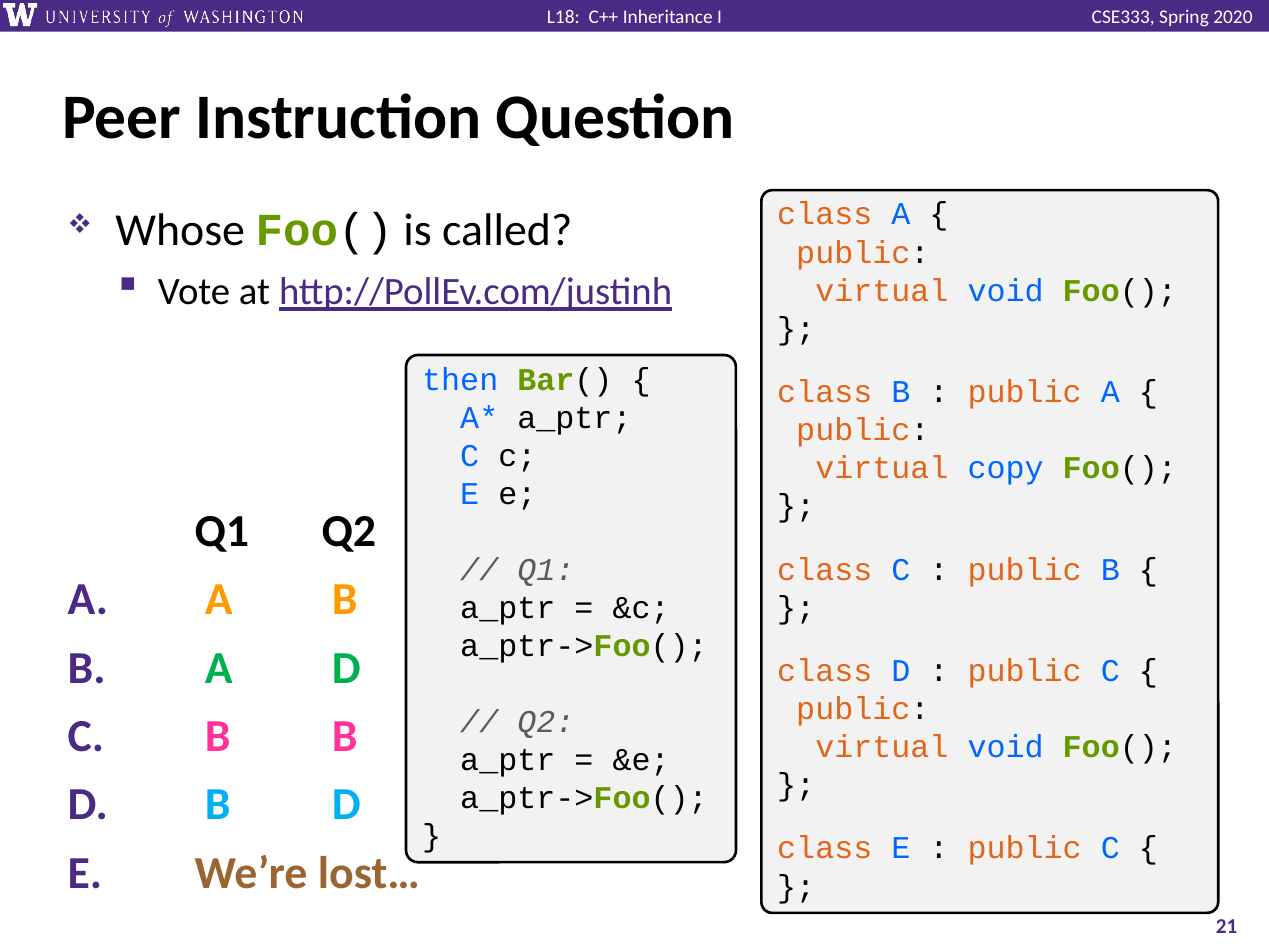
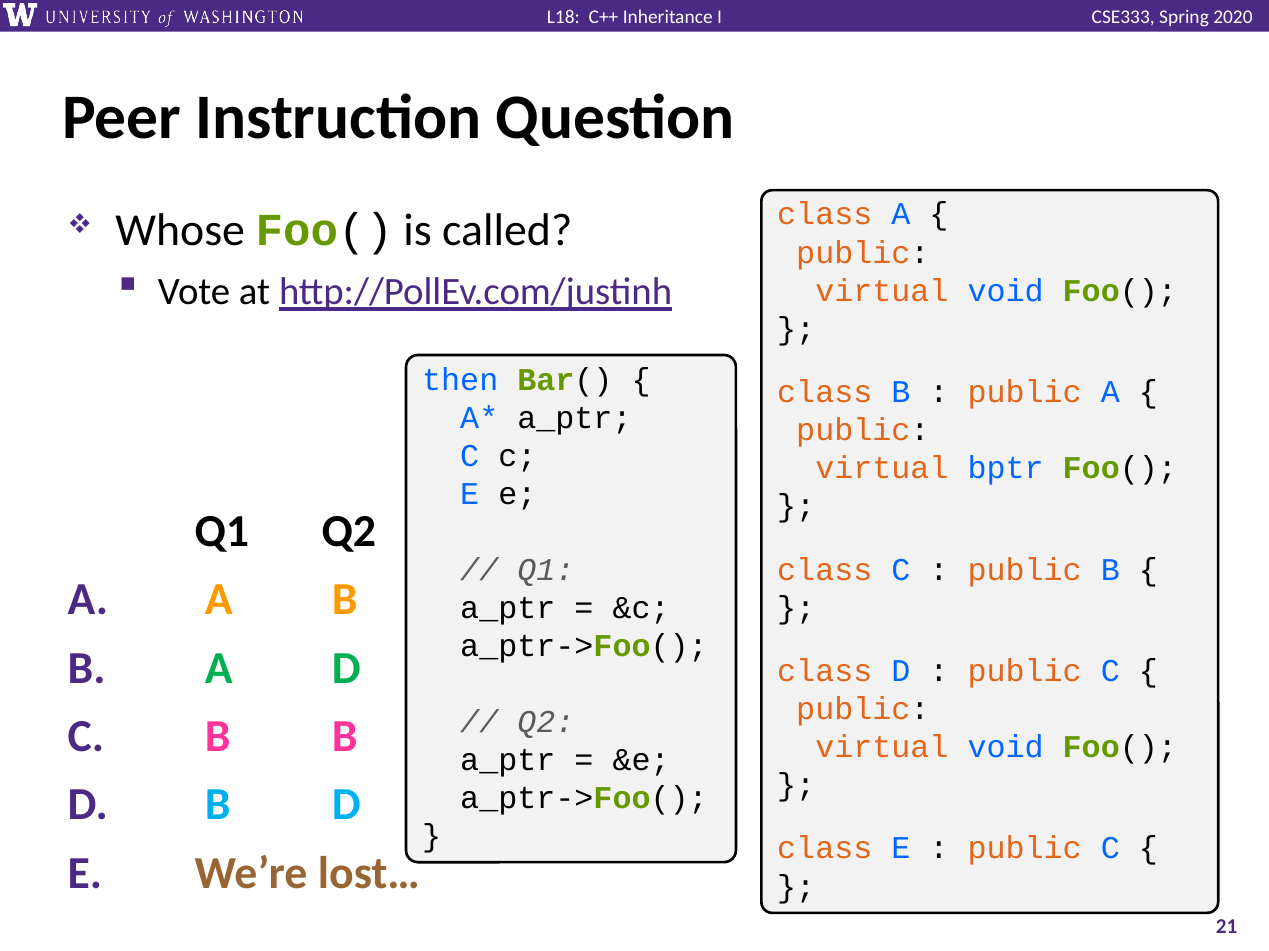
copy: copy -> bptr
